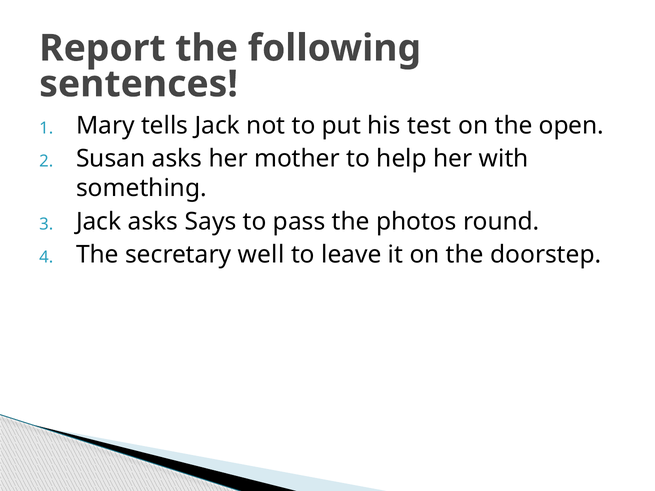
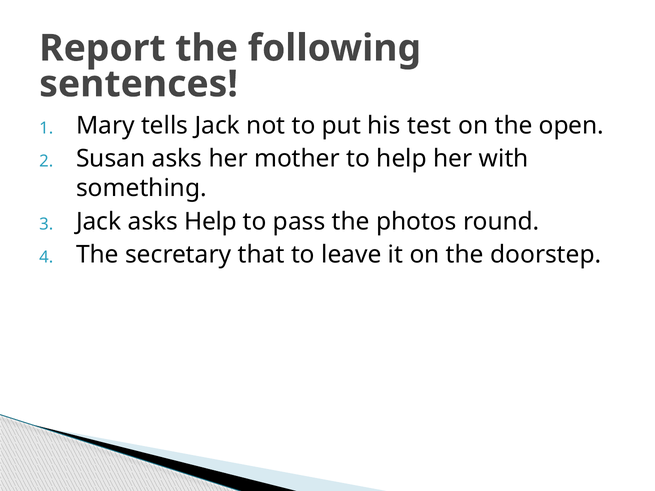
asks Says: Says -> Help
well: well -> that
